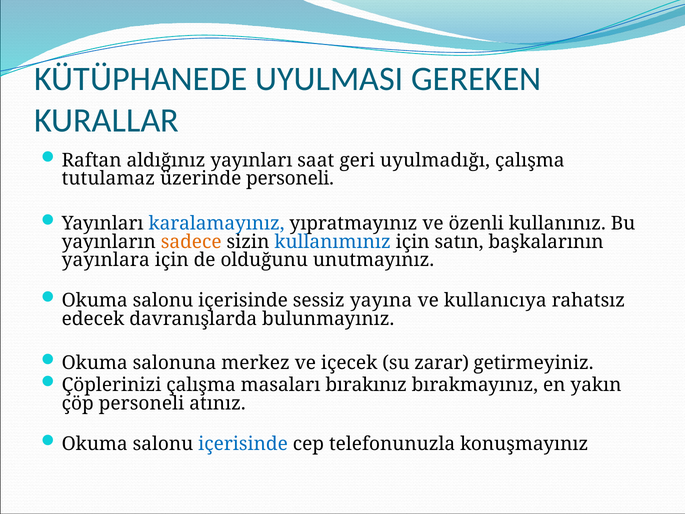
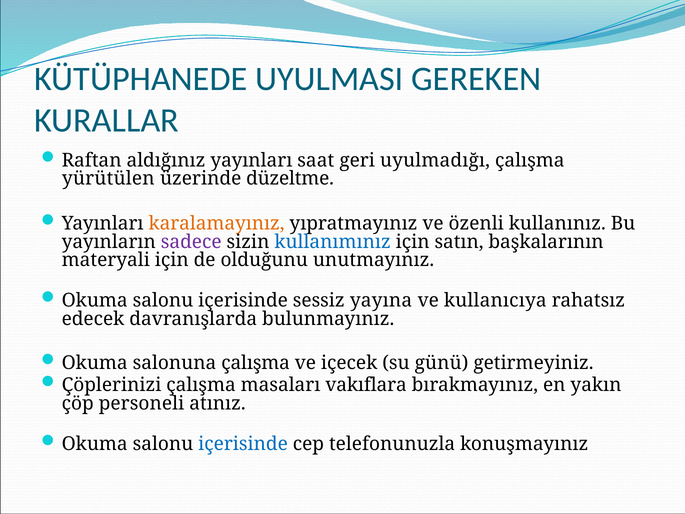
tutulamaz: tutulamaz -> yürütülen
üzerinde personeli: personeli -> düzeltme
karalamayınız colour: blue -> orange
sadece colour: orange -> purple
yayınlara: yayınlara -> materyali
salonuna merkez: merkez -> çalışma
zarar: zarar -> günü
bırakınız: bırakınız -> vakıflara
